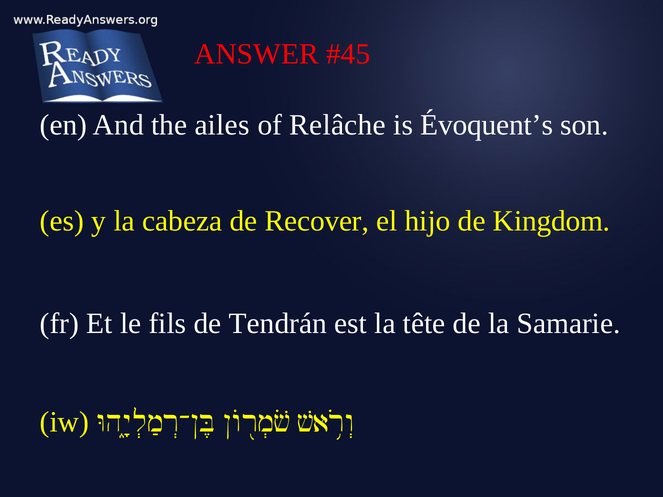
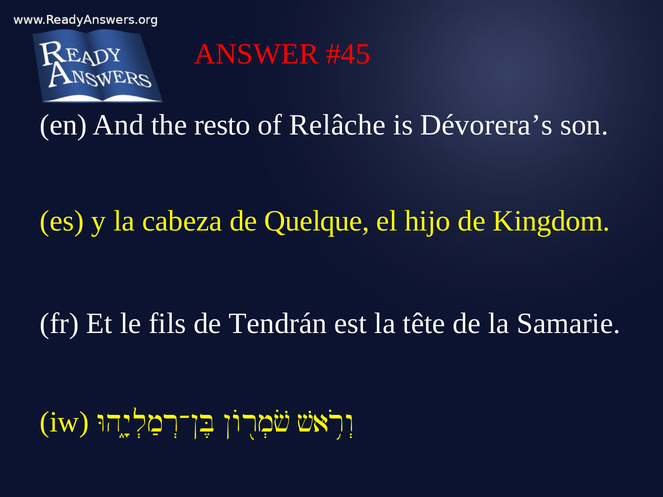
ailes: ailes -> resto
Évoquent’s: Évoquent’s -> Dévorera’s
Recover: Recover -> Quelque
